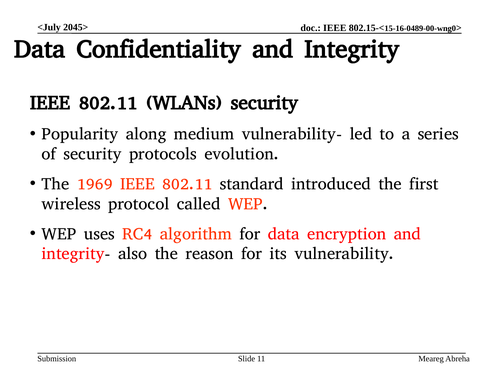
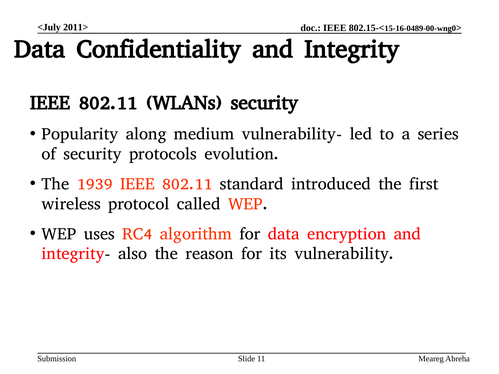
2045>: 2045> -> 2011>
1969: 1969 -> 1939
